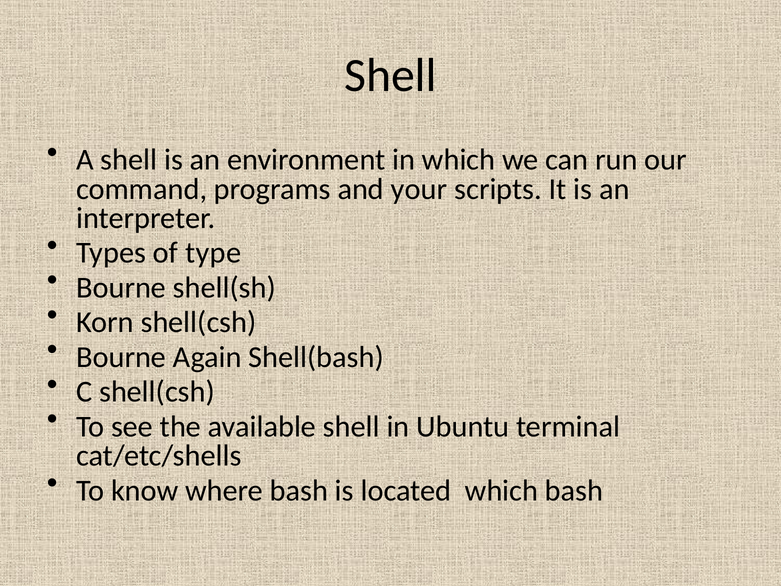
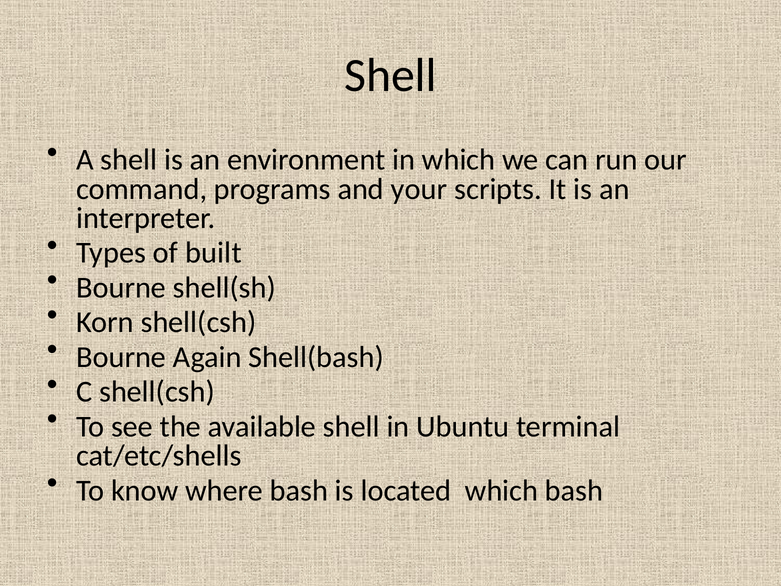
type: type -> built
